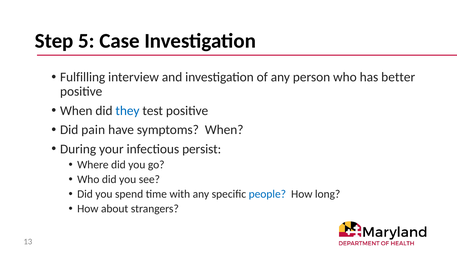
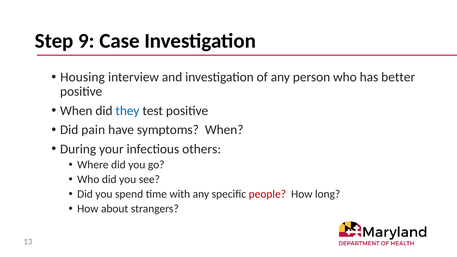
5: 5 -> 9
Fulfilling: Fulfilling -> Housing
persist: persist -> others
people colour: blue -> red
